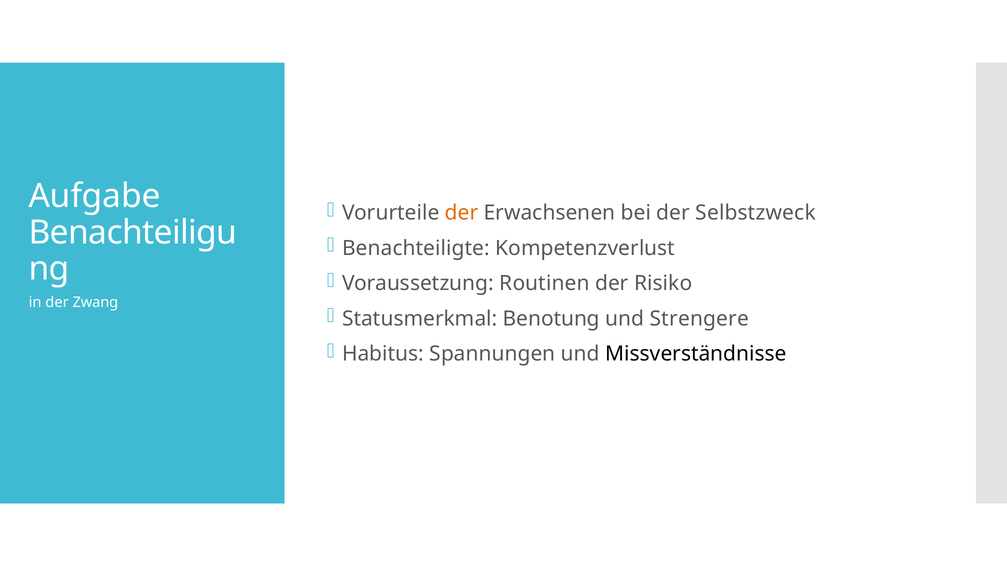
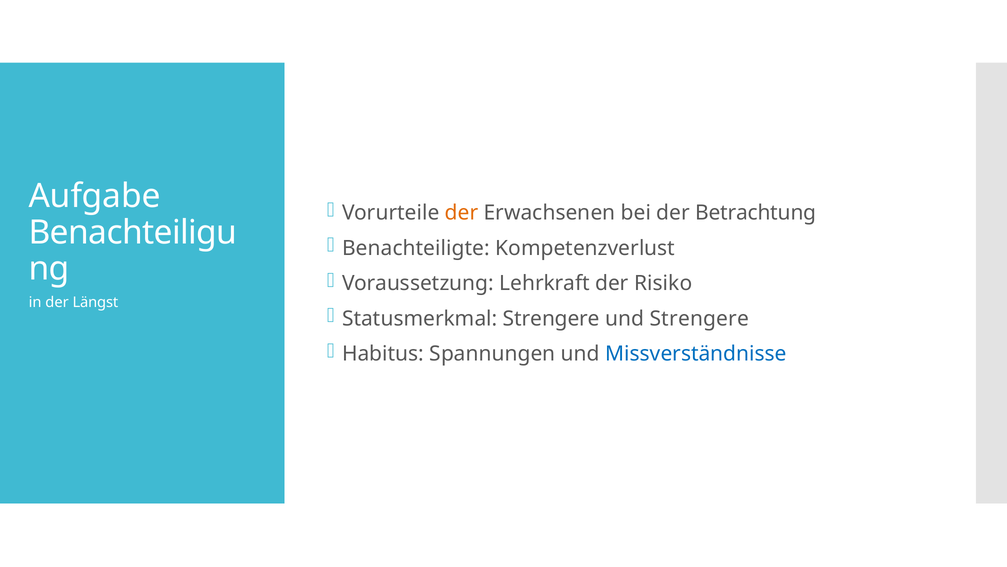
Selbstzweck: Selbstzweck -> Betrachtung
Routinen: Routinen -> Lehrkraft
Zwang: Zwang -> Längst
Statusmerkmal Benotung: Benotung -> Strengere
Missverständnisse colour: black -> blue
